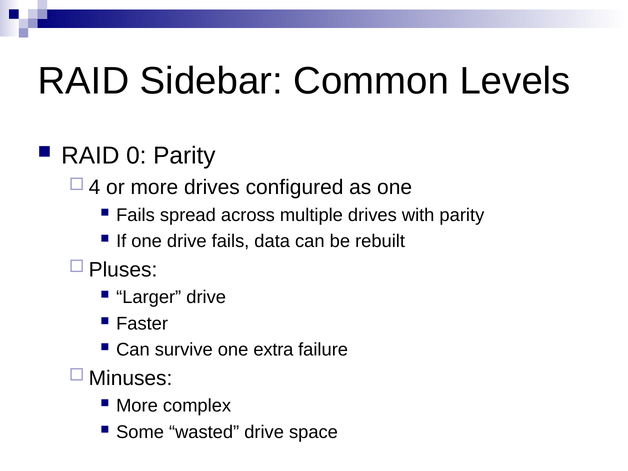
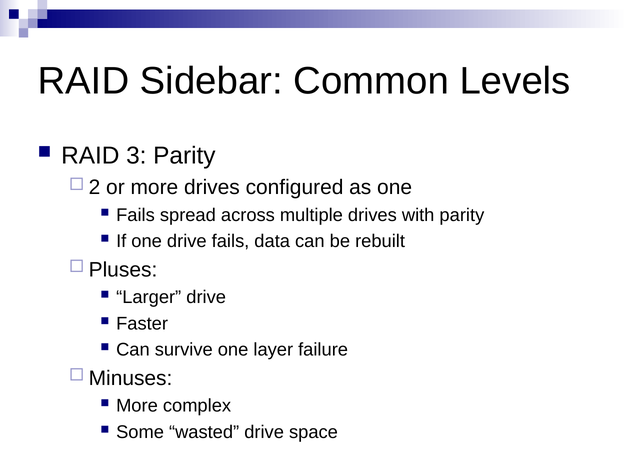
0: 0 -> 3
4: 4 -> 2
extra: extra -> layer
